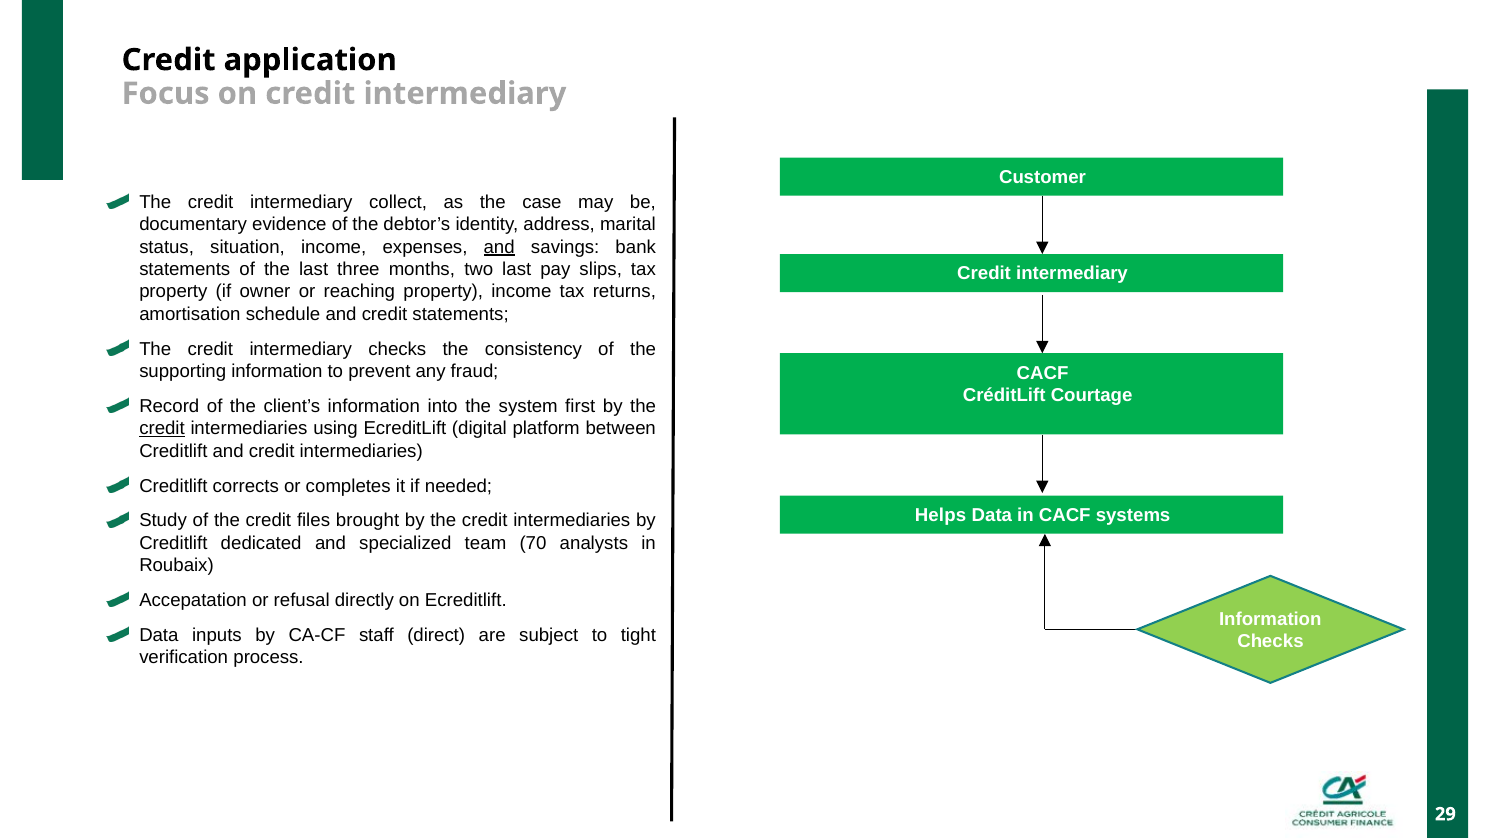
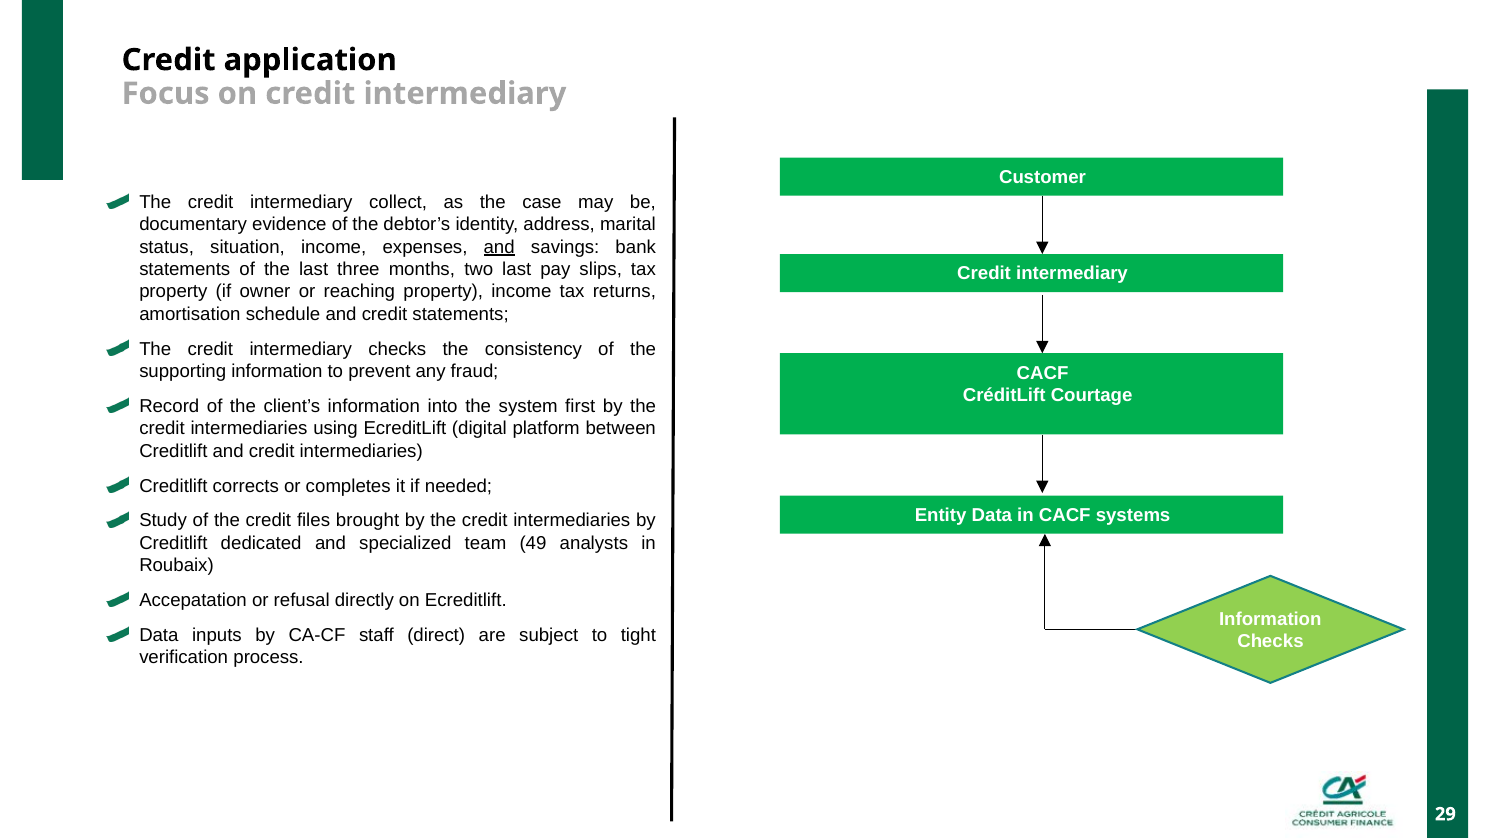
credit at (162, 429) underline: present -> none
Helps: Helps -> Entity
70: 70 -> 49
